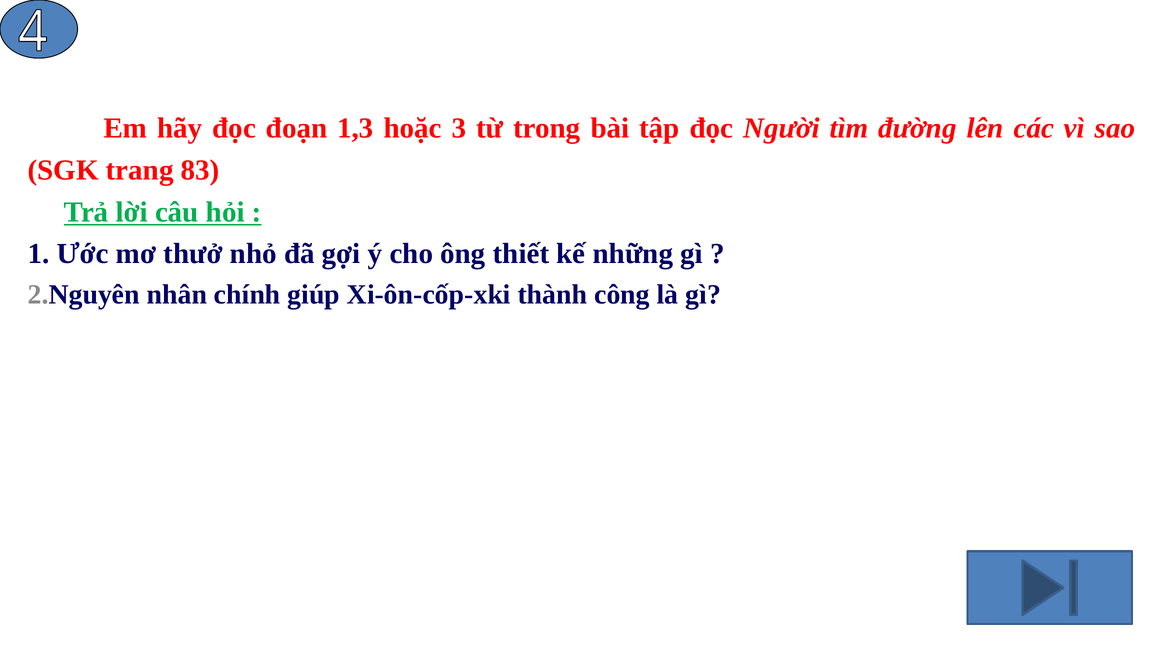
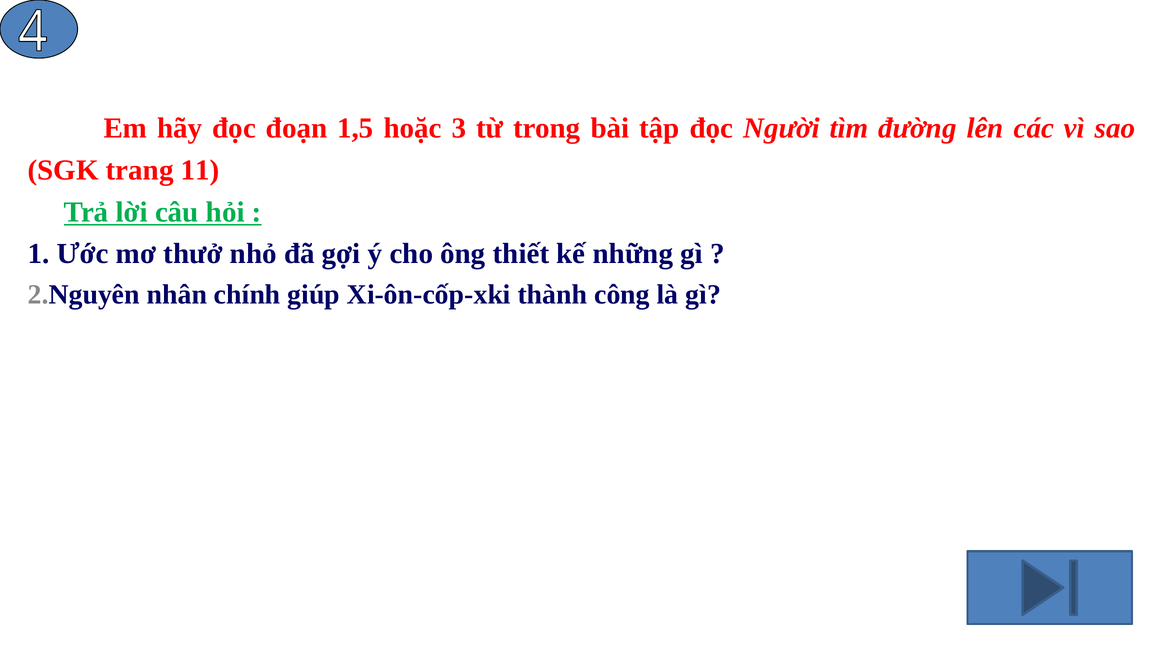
1,3: 1,3 -> 1,5
83: 83 -> 11
